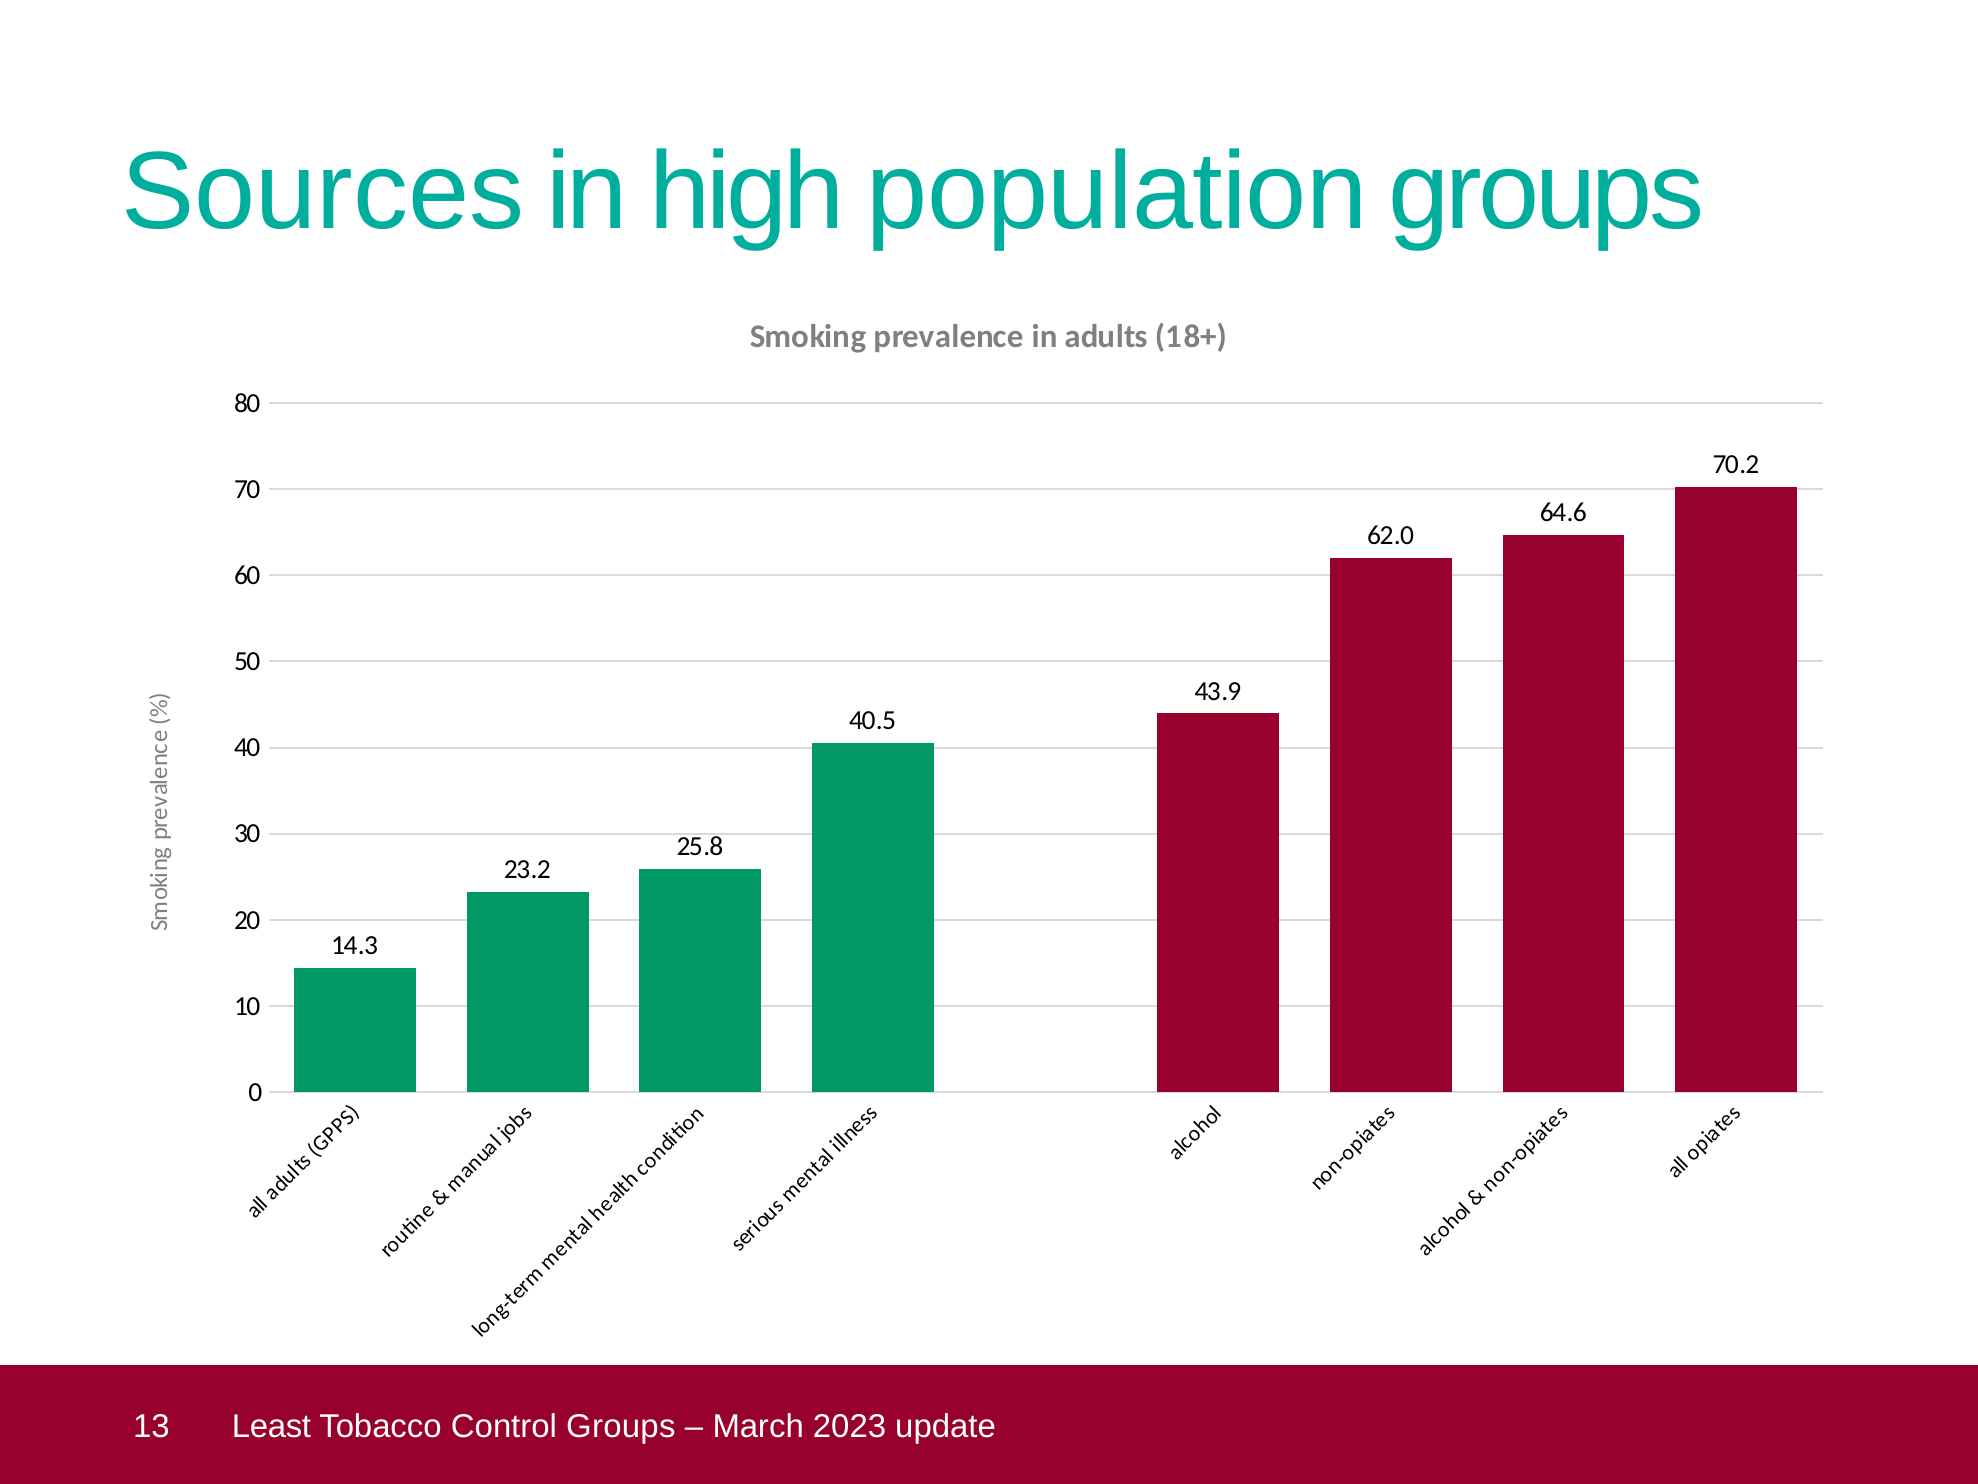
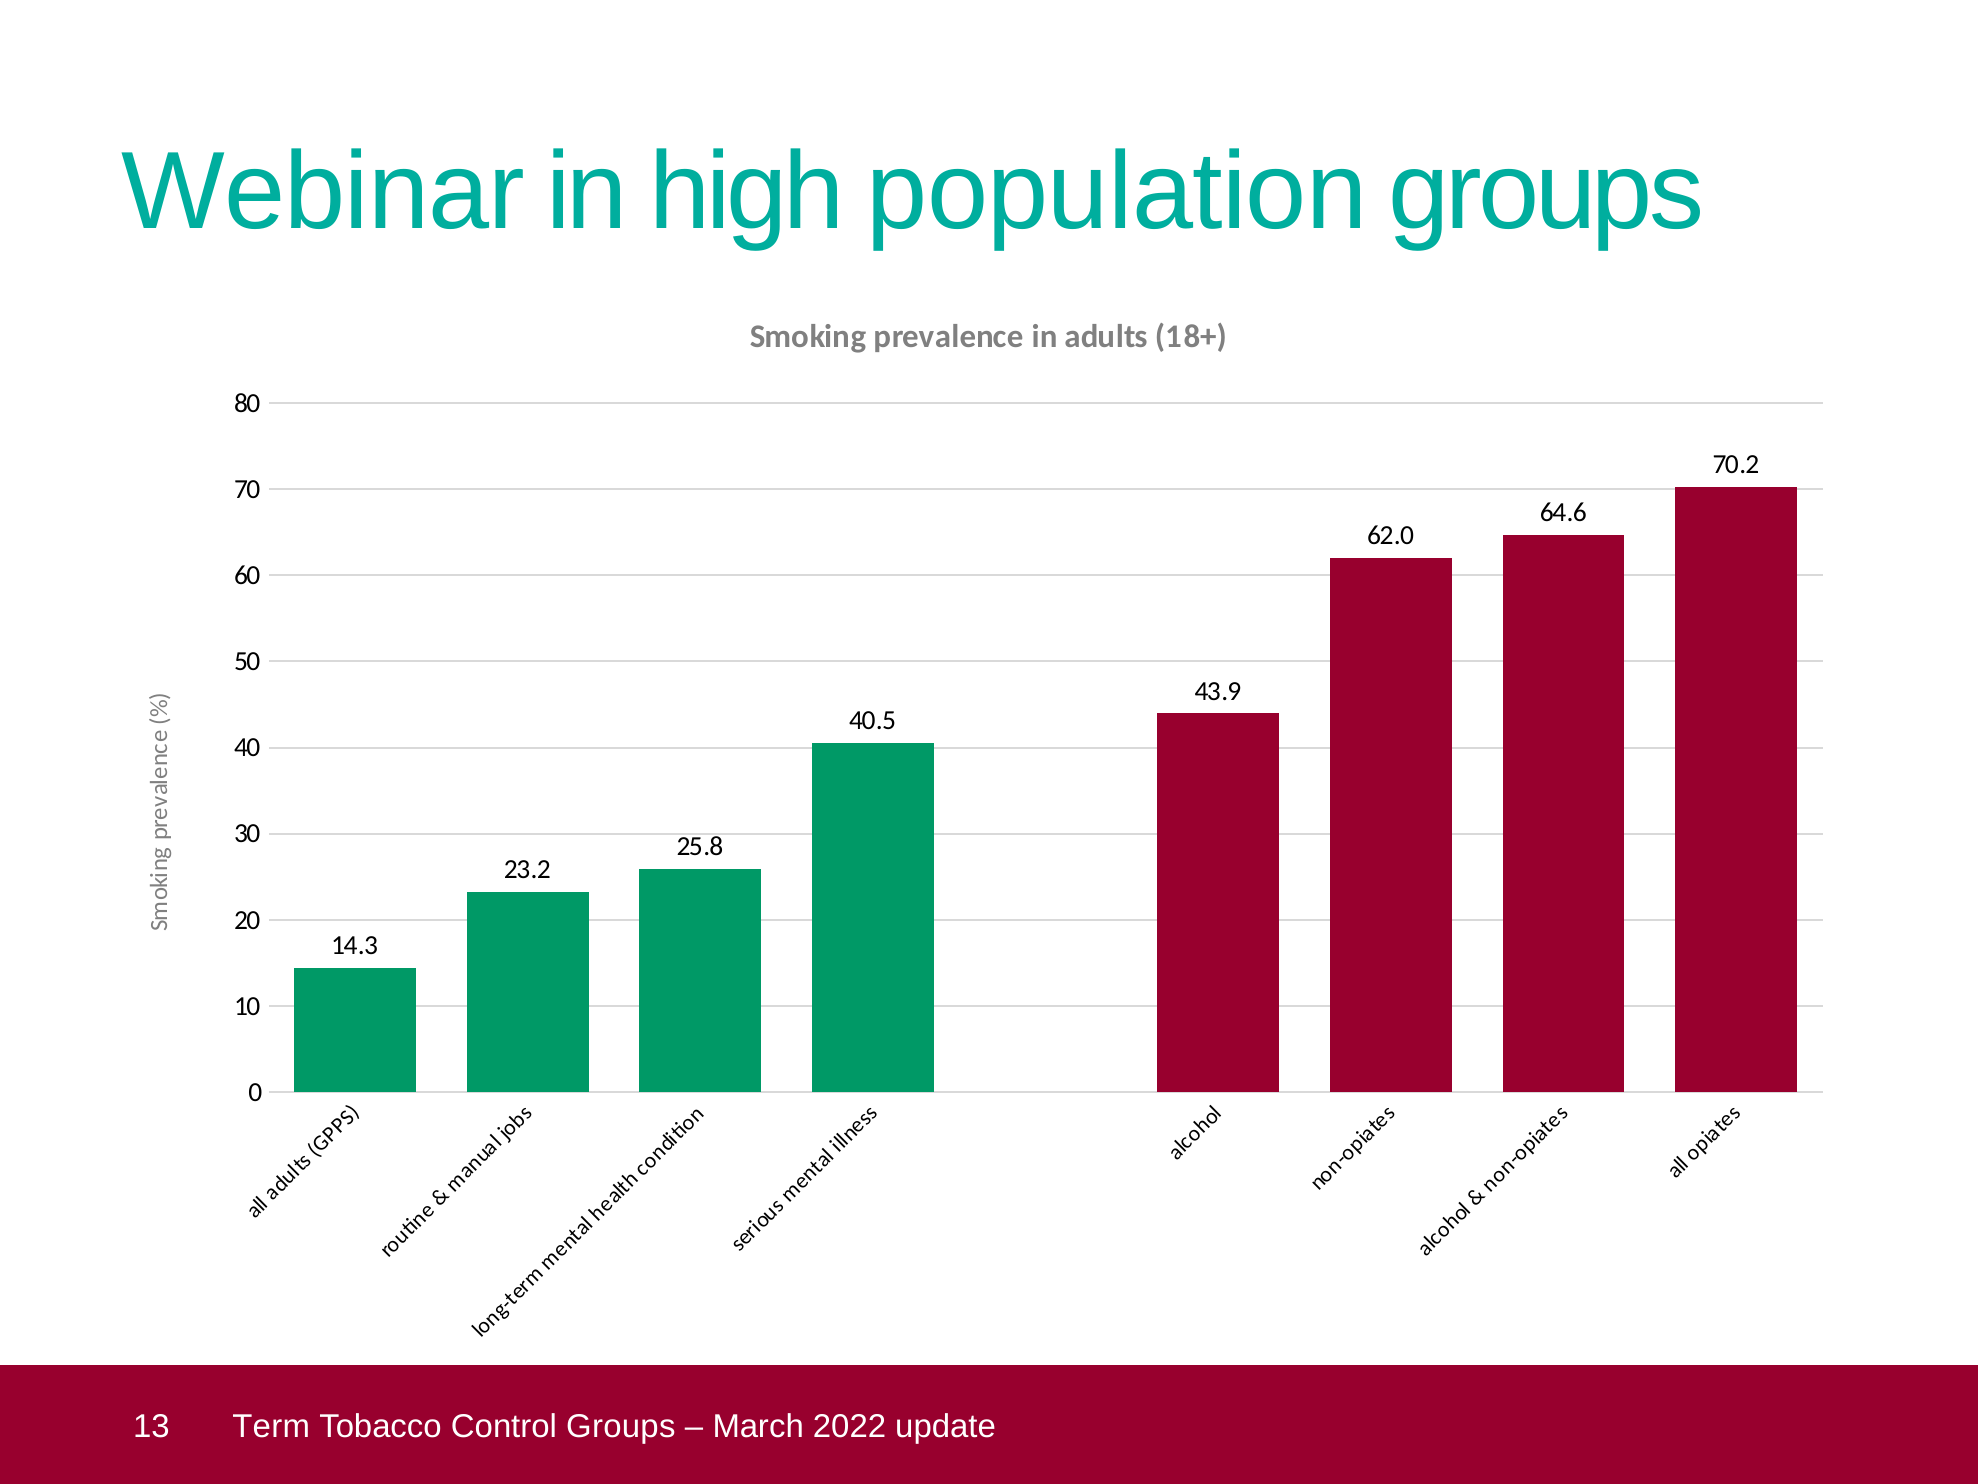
Sources: Sources -> Webinar
Least: Least -> Term
2023: 2023 -> 2022
